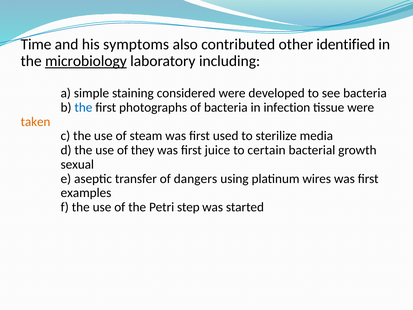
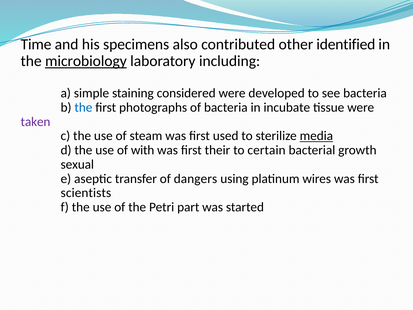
symptoms: symptoms -> specimens
infection: infection -> incubate
taken colour: orange -> purple
media underline: none -> present
they: they -> with
juice: juice -> their
examples: examples -> scientists
step: step -> part
